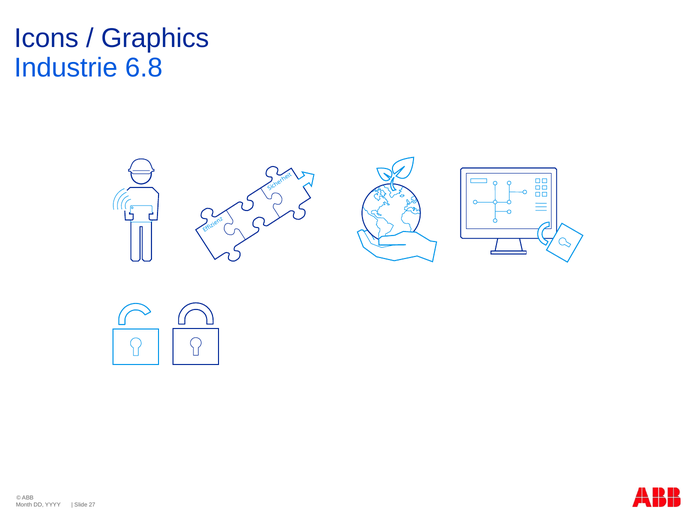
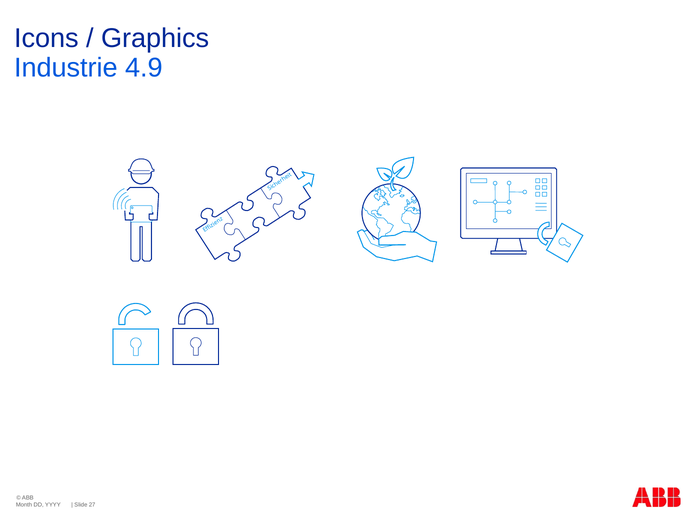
6.8: 6.8 -> 4.9
